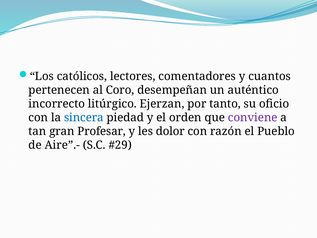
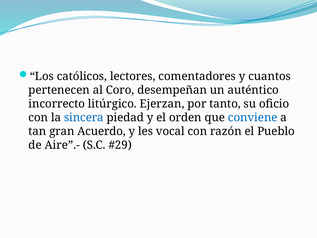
conviene colour: purple -> blue
Profesar: Profesar -> Acuerdo
dolor: dolor -> vocal
